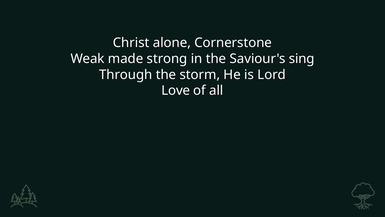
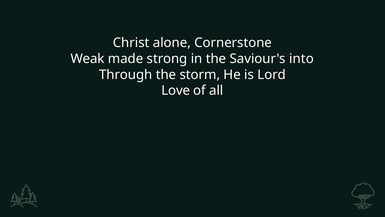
sing: sing -> into
